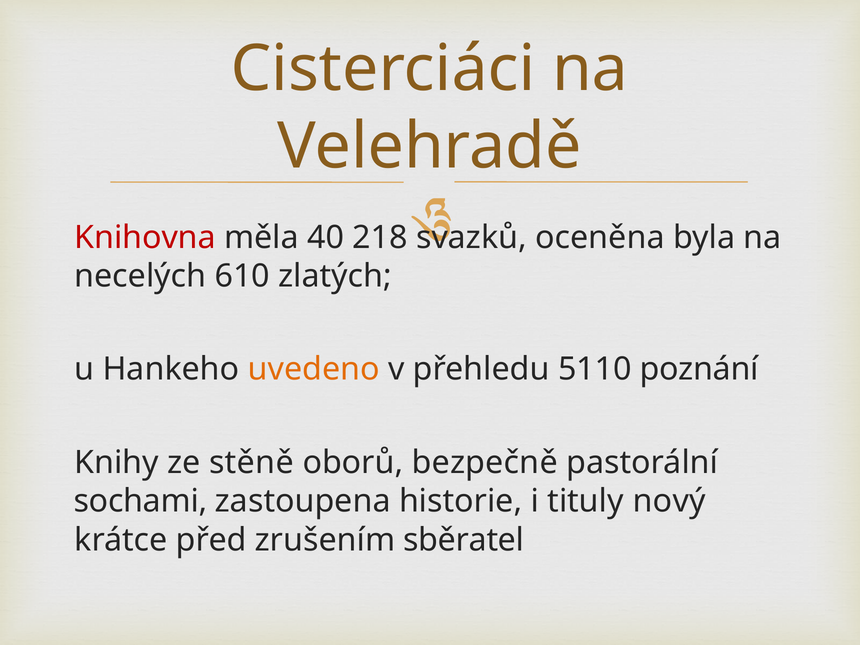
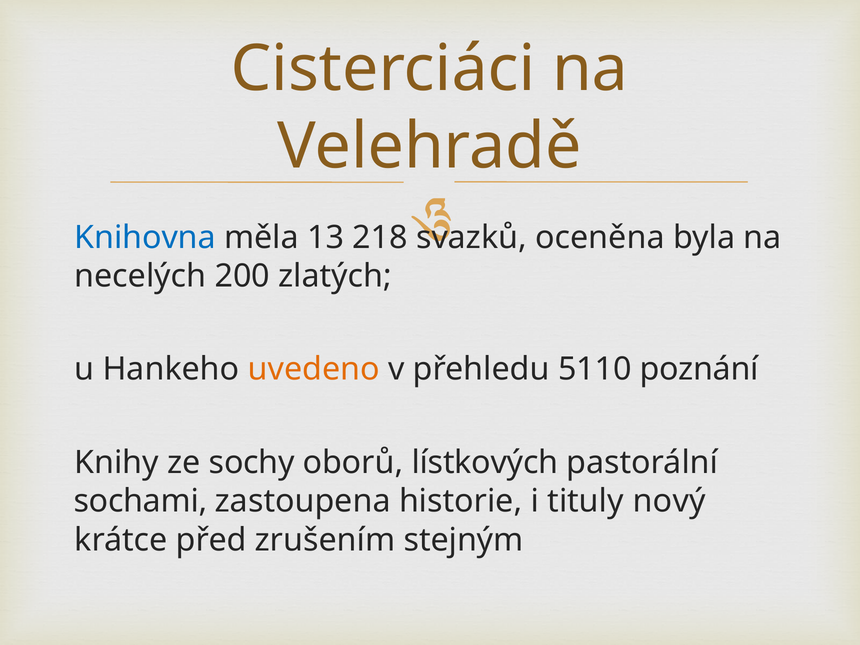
Knihovna colour: red -> blue
40: 40 -> 13
610: 610 -> 200
stěně: stěně -> sochy
bezpečně: bezpečně -> lístkových
sběratel: sběratel -> stejným
